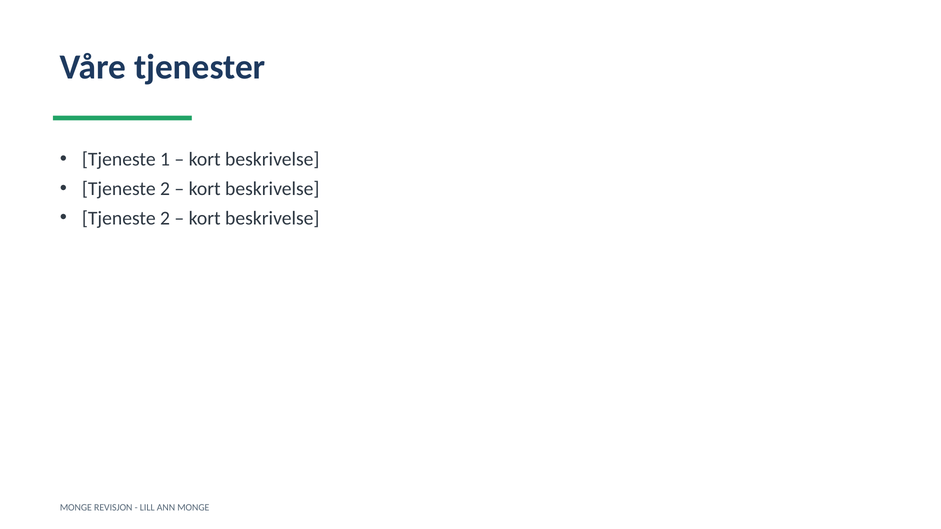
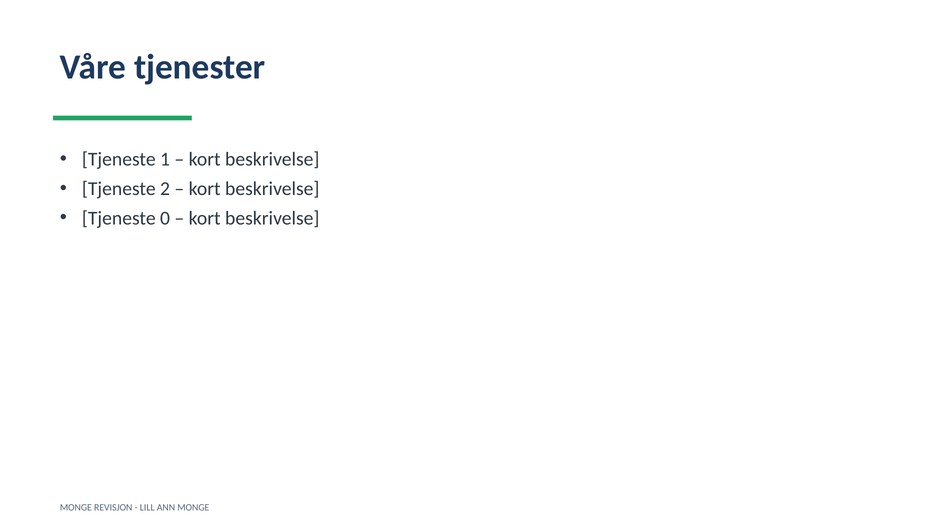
2 at (165, 218): 2 -> 0
